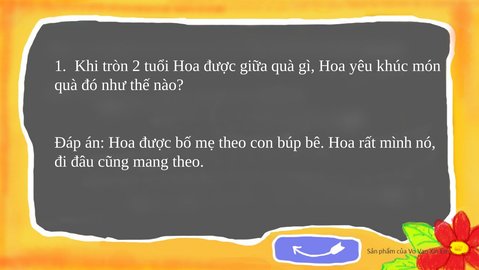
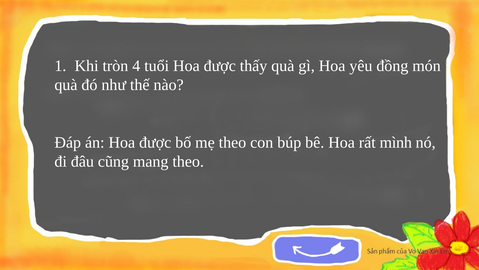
2: 2 -> 4
giữa: giữa -> thấy
khúc: khúc -> đồng
